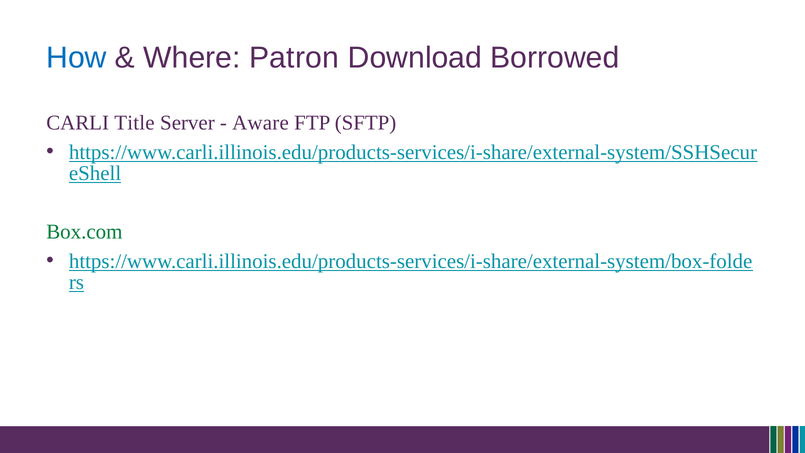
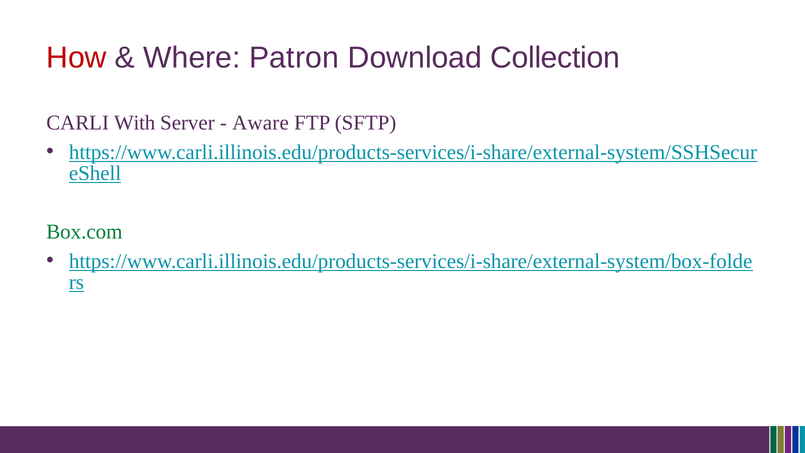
How colour: blue -> red
Borrowed: Borrowed -> Collection
Title: Title -> With
